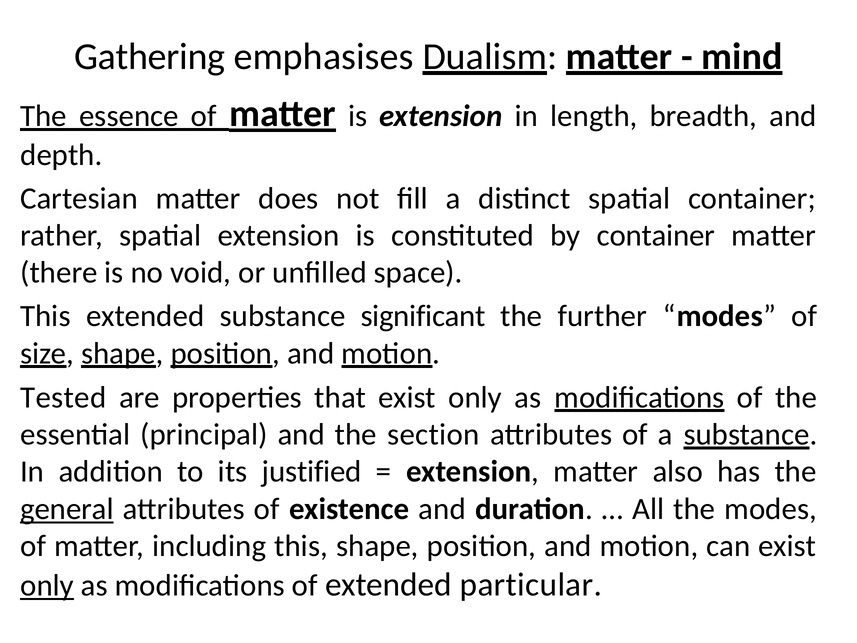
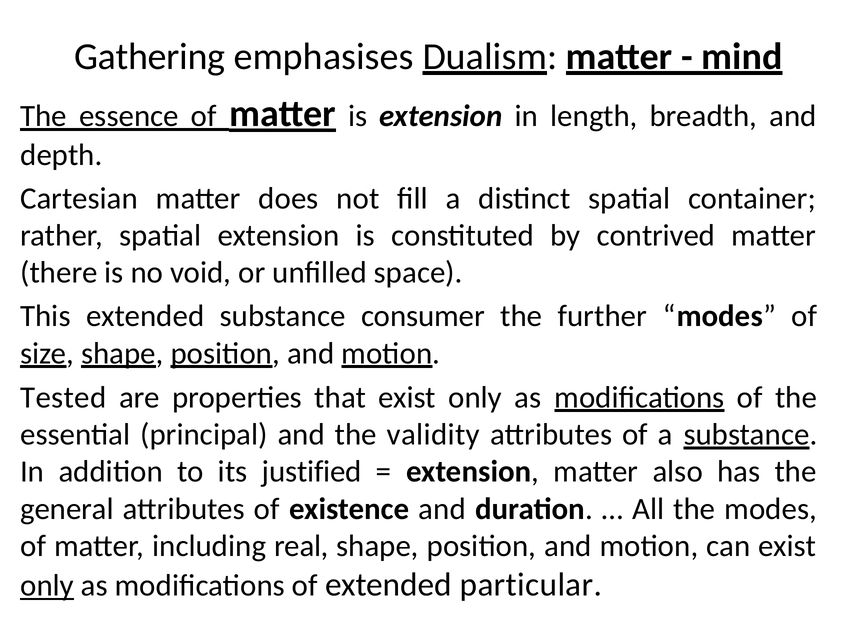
by container: container -> contrived
significant: significant -> consumer
section: section -> validity
general underline: present -> none
including this: this -> real
